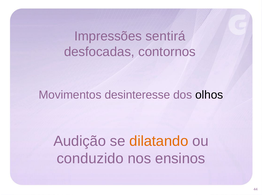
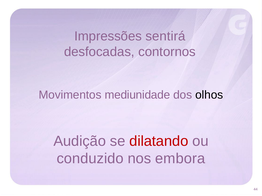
desinteresse: desinteresse -> mediunidade
dilatando colour: orange -> red
ensinos: ensinos -> embora
